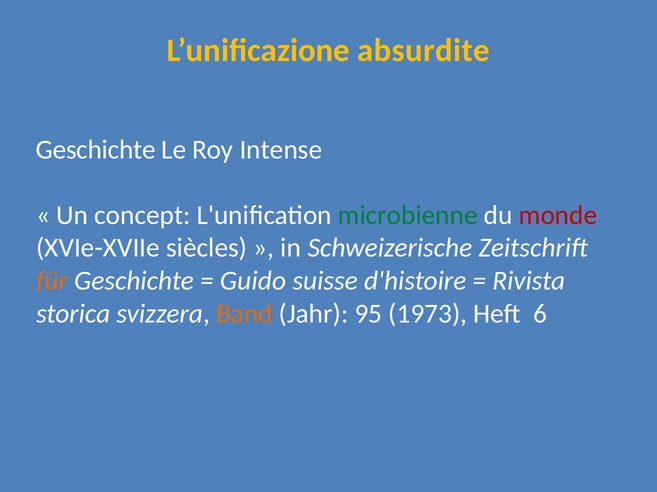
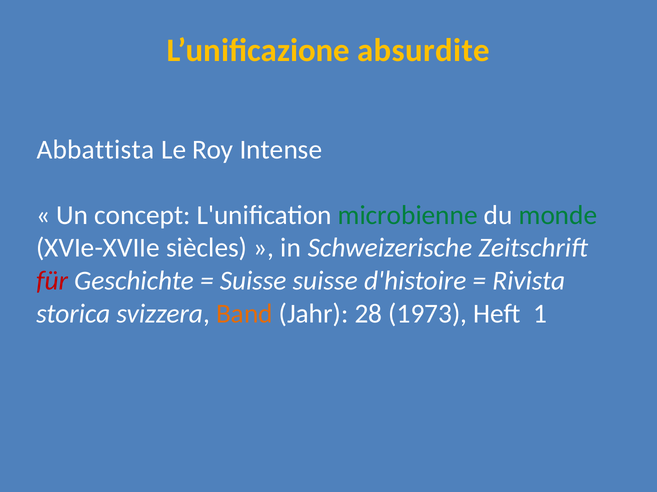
Geschichte at (96, 150): Geschichte -> Abbattista
monde colour: red -> green
für colour: orange -> red
Guido at (253, 281): Guido -> Suisse
95: 95 -> 28
6: 6 -> 1
